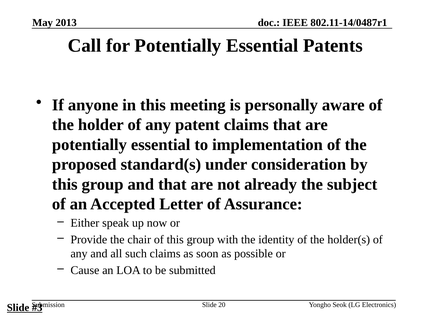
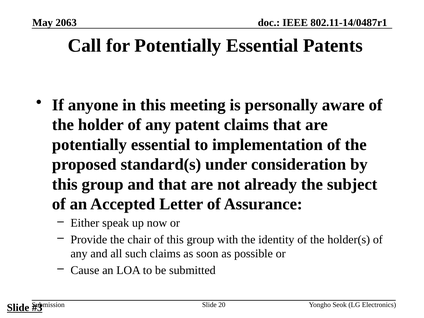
2013: 2013 -> 2063
